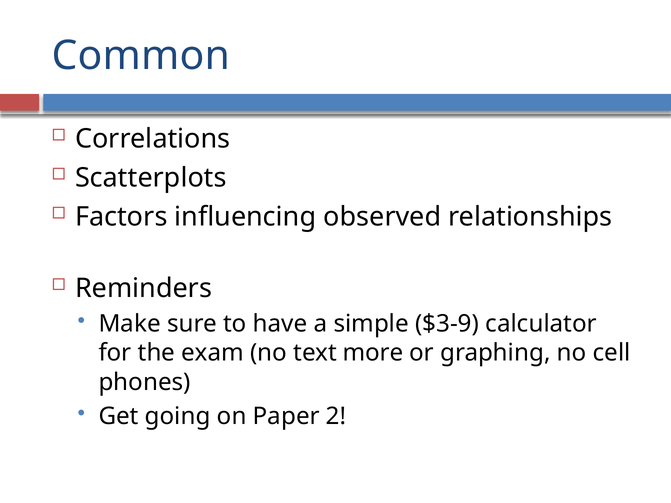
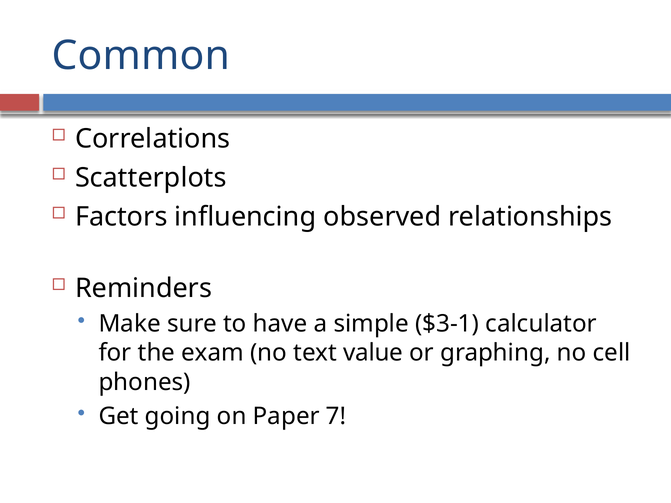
$3-9: $3-9 -> $3-1
more: more -> value
2: 2 -> 7
